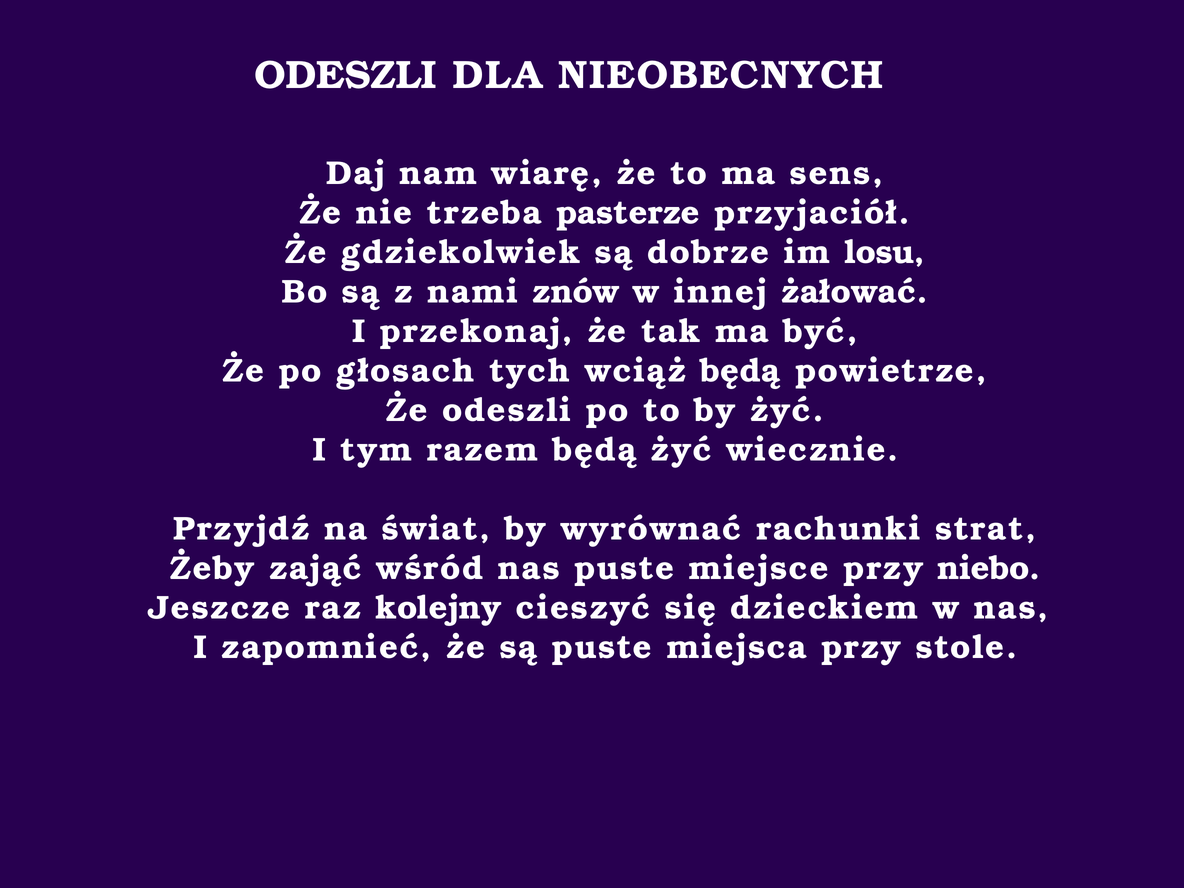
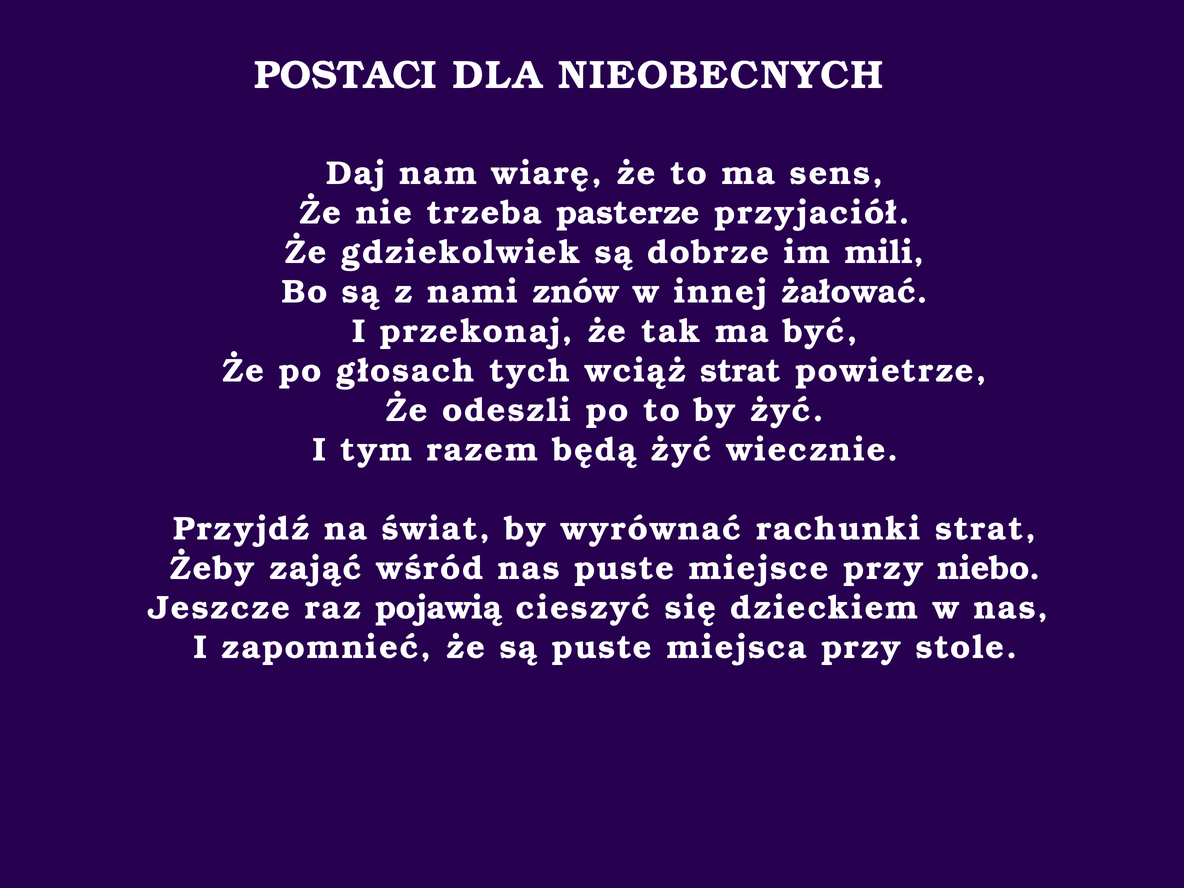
ODESZLI at (345, 75): ODESZLI -> POSTACI
losu: losu -> mili
wciąż będą: będą -> strat
kolejny: kolejny -> pojawią
